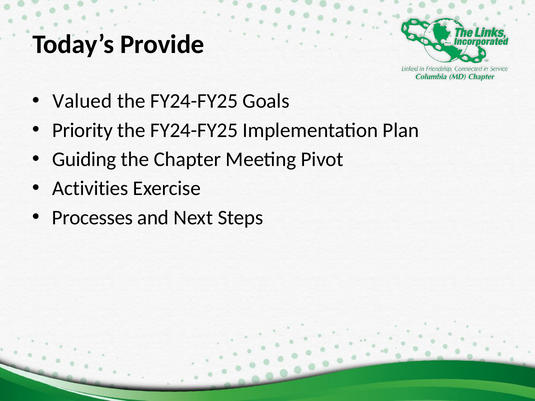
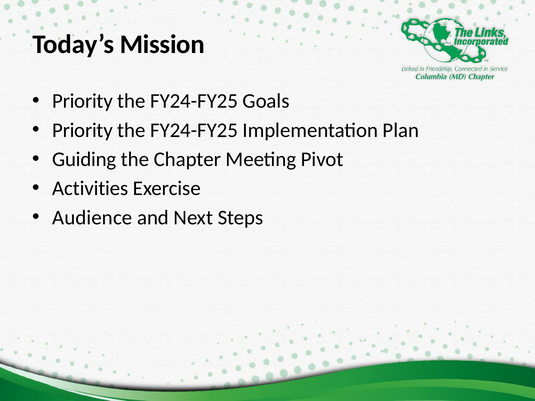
Provide: Provide -> Mission
Valued at (82, 101): Valued -> Priority
Processes: Processes -> Audience
